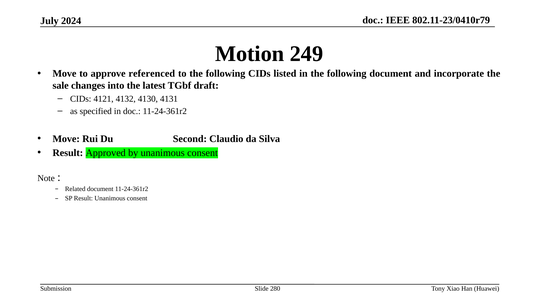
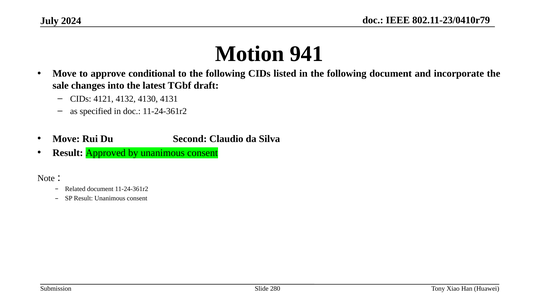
249: 249 -> 941
referenced: referenced -> conditional
